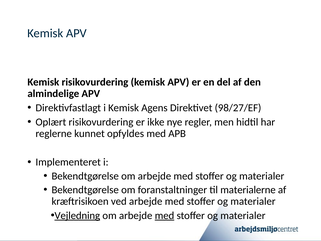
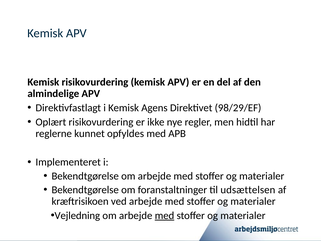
98/27/EF: 98/27/EF -> 98/29/EF
materialerne: materialerne -> udsættelsen
Vejledning underline: present -> none
